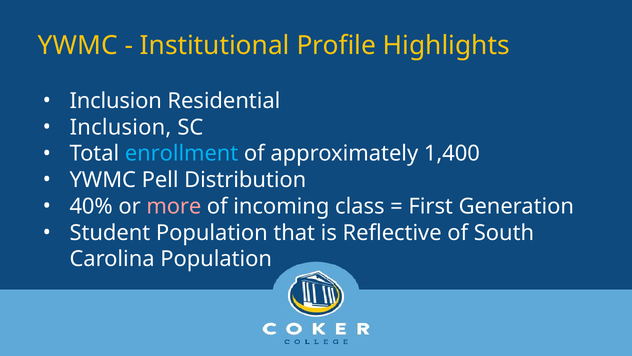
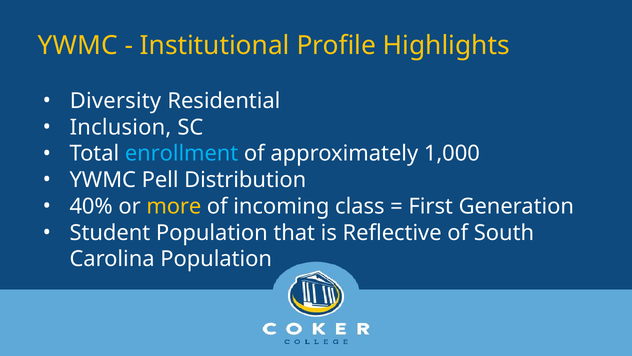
Inclusion at (116, 101): Inclusion -> Diversity
1,400: 1,400 -> 1,000
more colour: pink -> yellow
